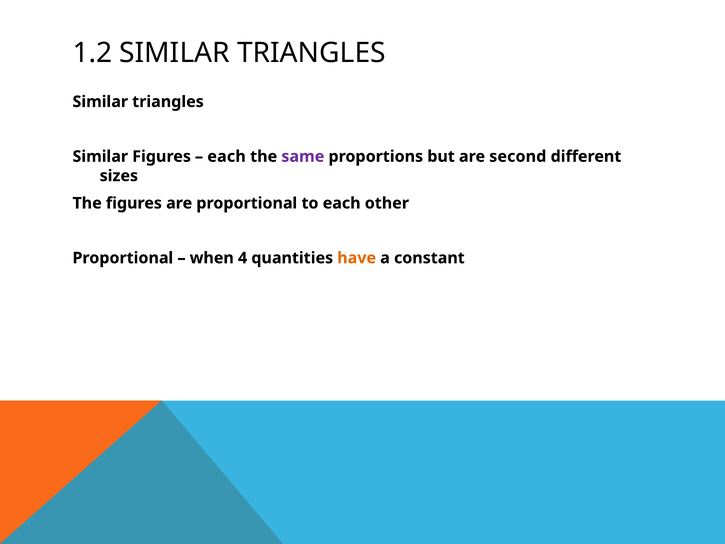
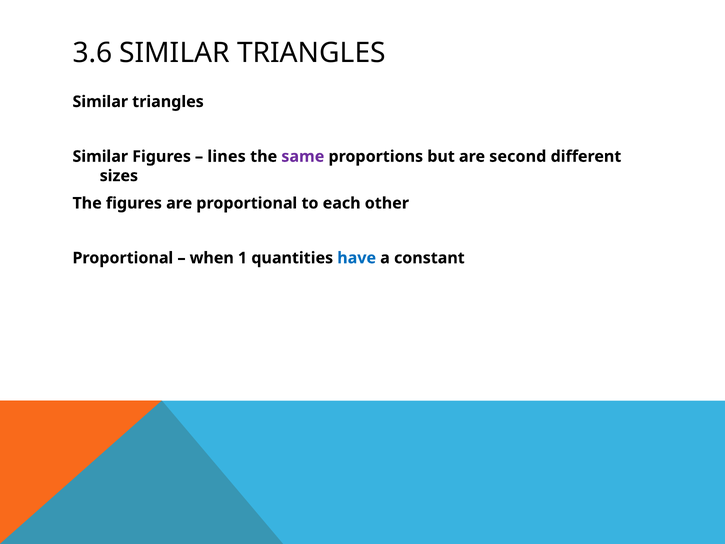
1.2: 1.2 -> 3.6
each at (227, 156): each -> lines
4: 4 -> 1
have colour: orange -> blue
